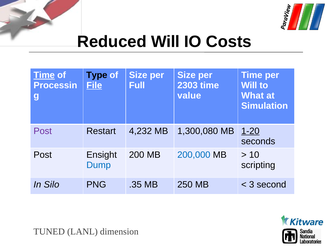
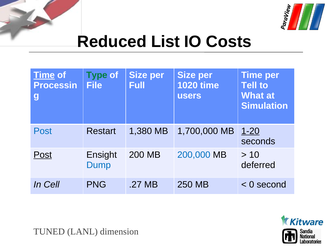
Reduced Will: Will -> List
Type colour: black -> green
File underline: present -> none
2303: 2303 -> 1020
Will at (249, 85): Will -> Tell
value: value -> users
Post at (43, 131) colour: purple -> blue
4,232: 4,232 -> 1,380
1,300,080: 1,300,080 -> 1,700,000
Post at (43, 155) underline: none -> present
scripting: scripting -> deferred
Silo: Silo -> Cell
.35: .35 -> .27
3: 3 -> 0
